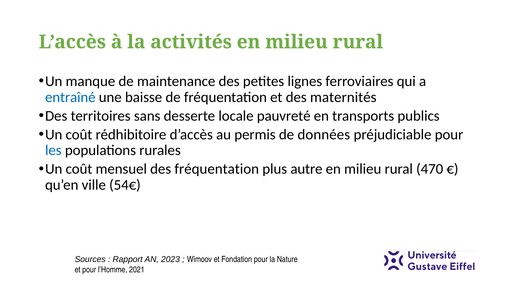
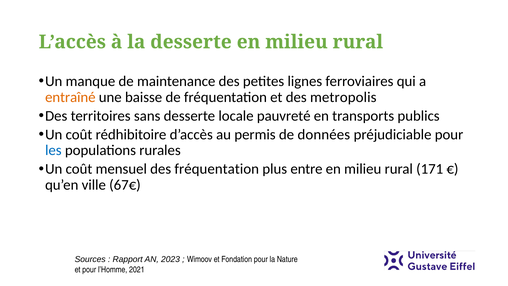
la activités: activités -> desserte
entraîné colour: blue -> orange
maternités: maternités -> metropolis
autre: autre -> entre
470: 470 -> 171
54€: 54€ -> 67€
